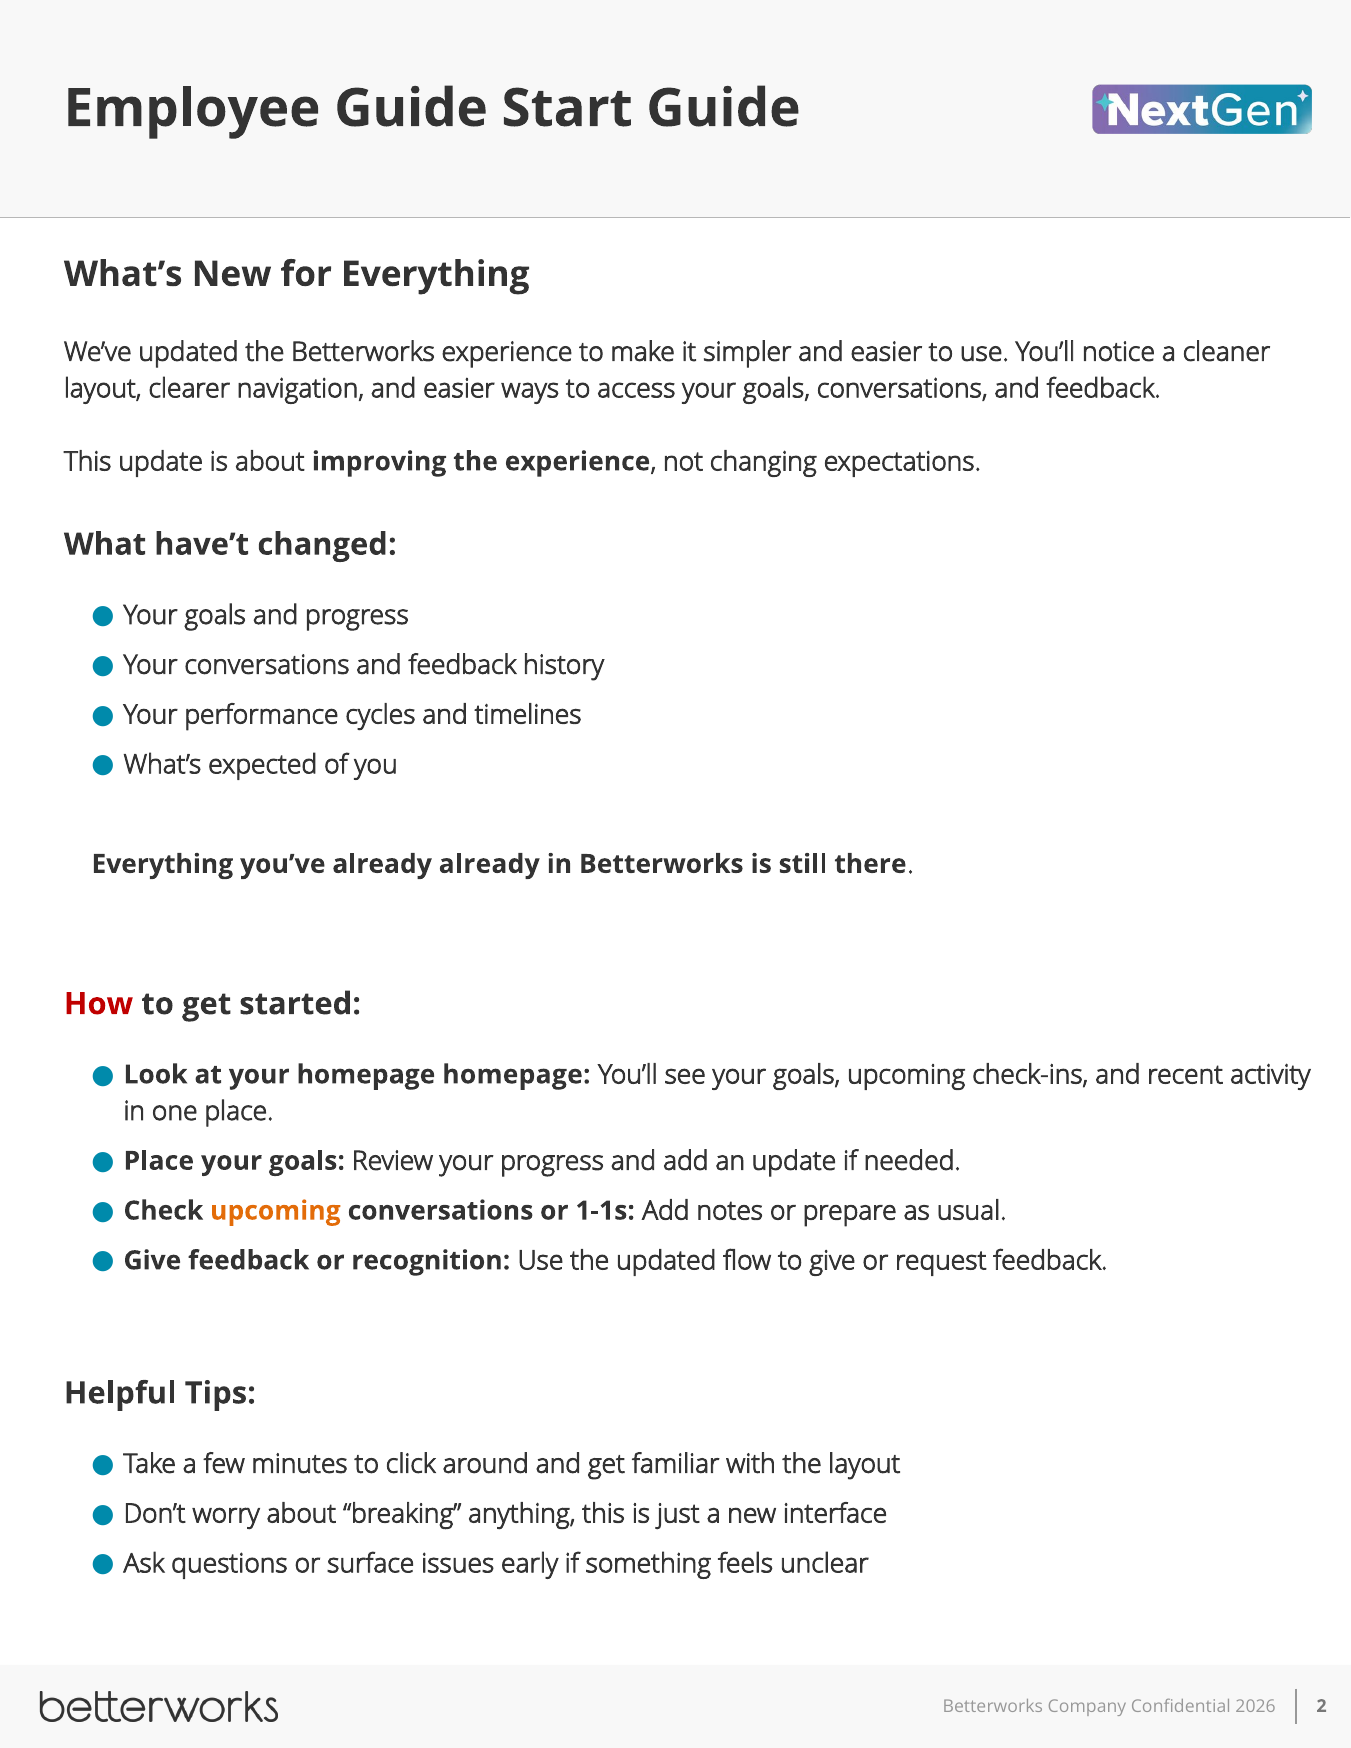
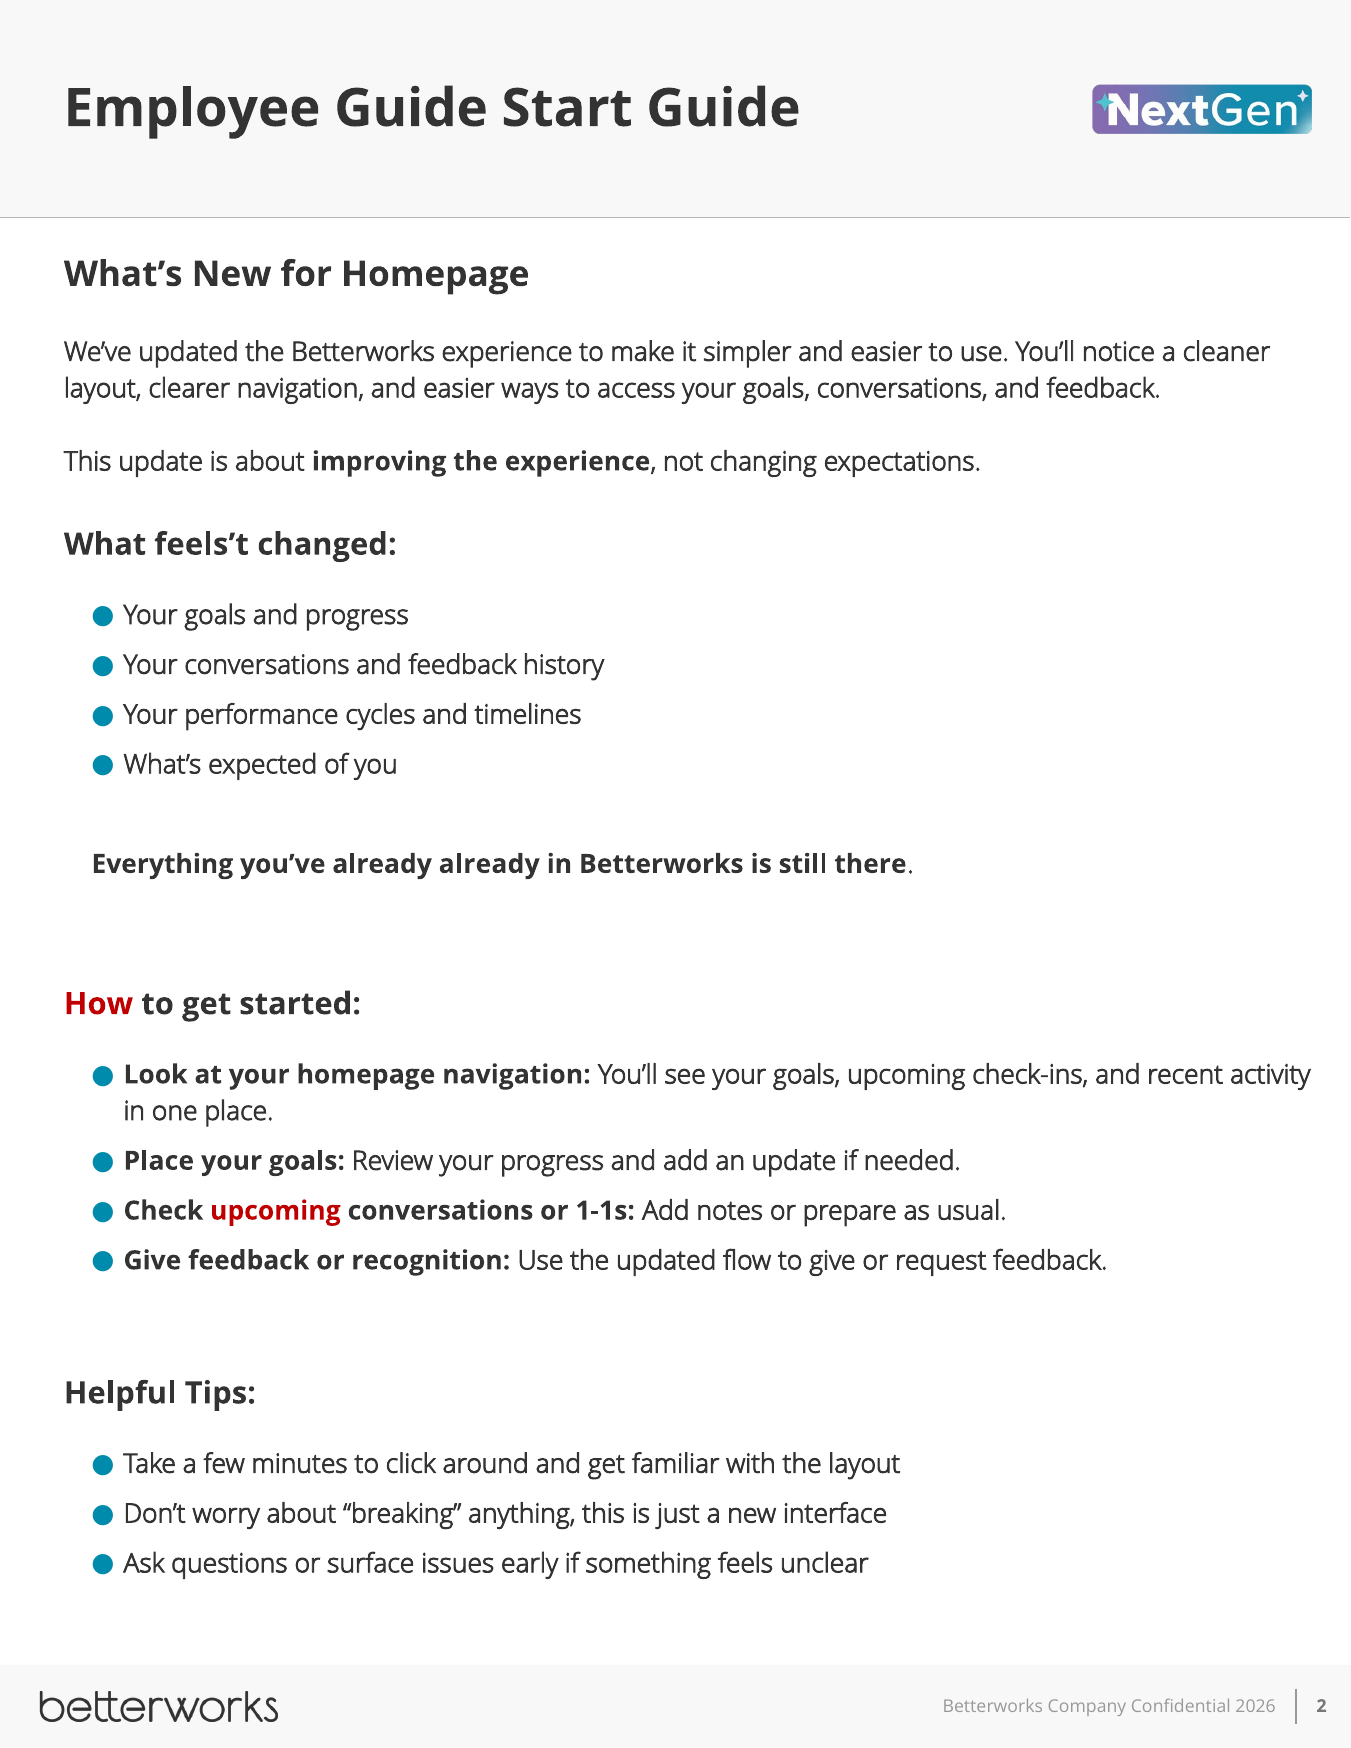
for Everything: Everything -> Homepage
have’t: have’t -> feels’t
homepage homepage: homepage -> navigation
upcoming at (275, 1211) colour: orange -> red
